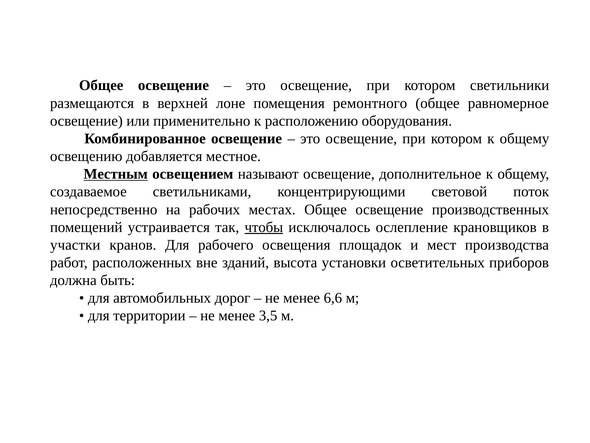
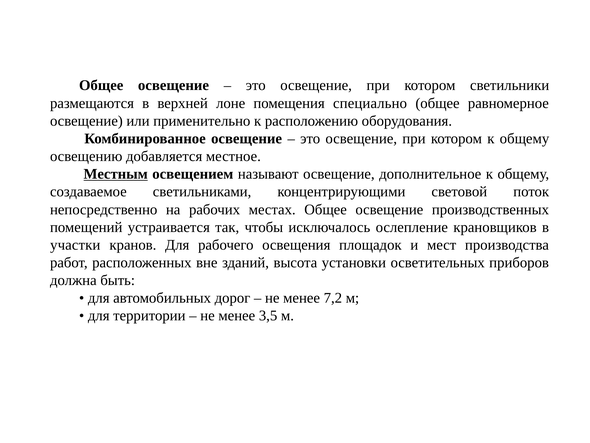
ремонтного: ремонтного -> специально
чтобы underline: present -> none
6,6: 6,6 -> 7,2
